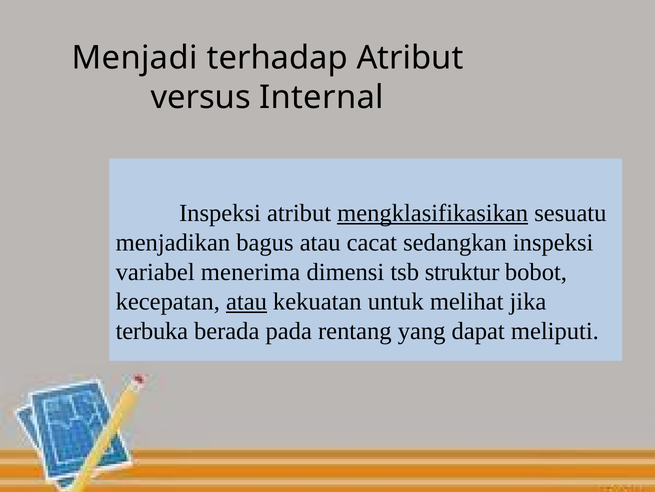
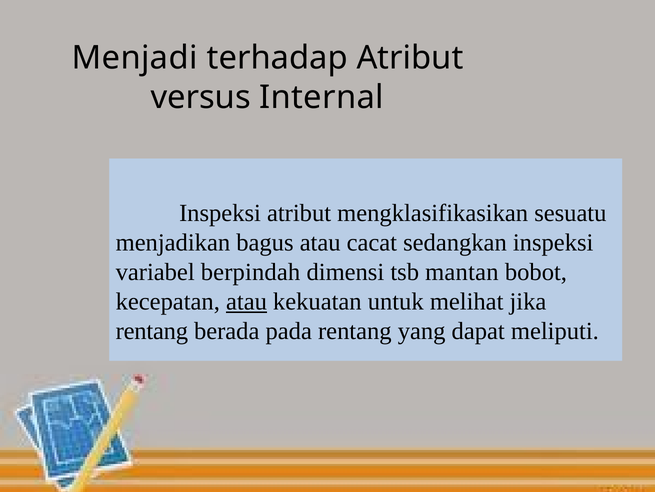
mengklasifikasikan underline: present -> none
menerima: menerima -> berpindah
struktur: struktur -> mantan
terbuka at (152, 331): terbuka -> rentang
